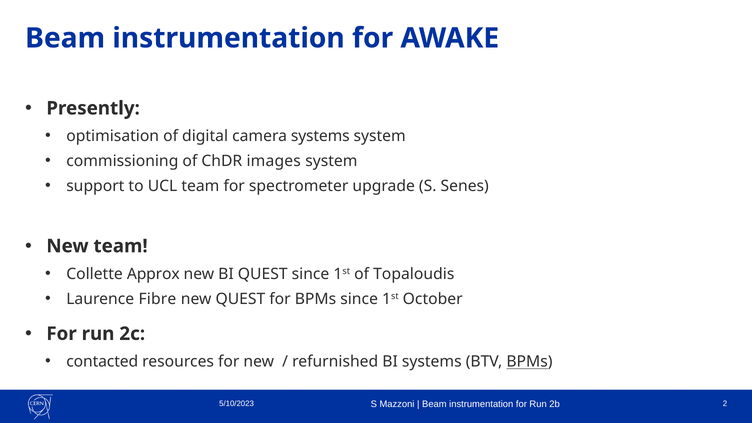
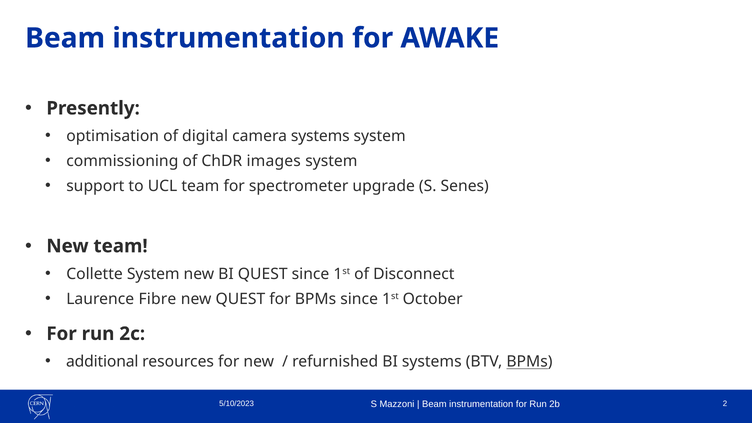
Collette Approx: Approx -> System
Topaloudis: Topaloudis -> Disconnect
contacted: contacted -> additional
